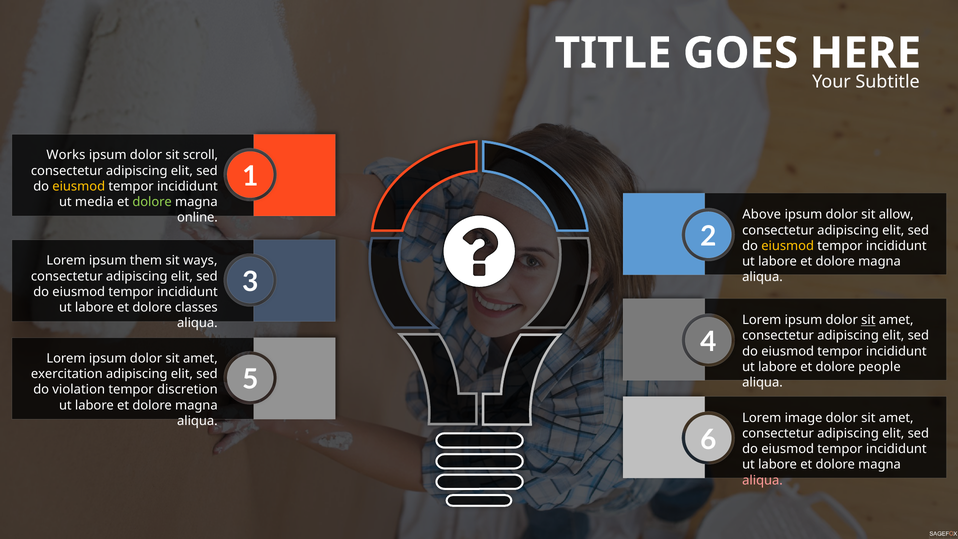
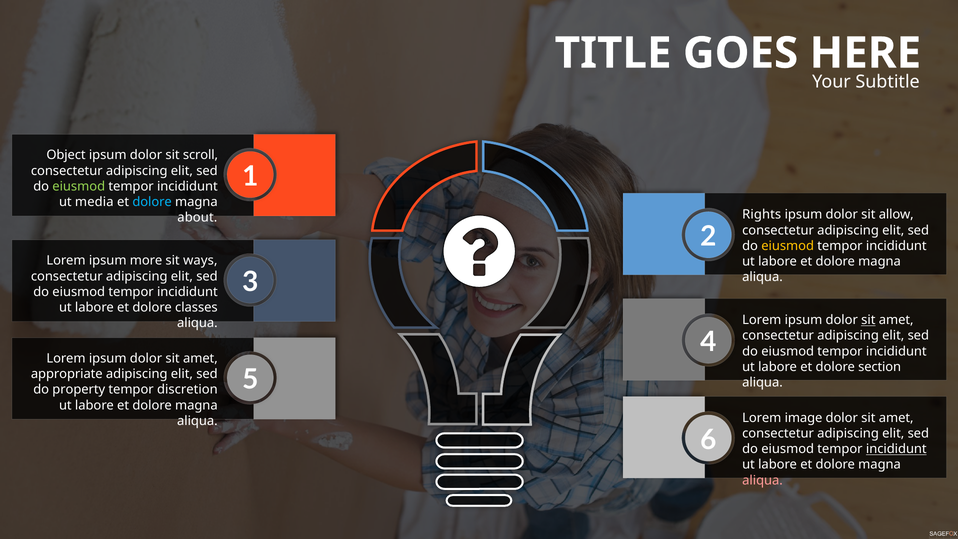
Works: Works -> Object
eiusmod at (79, 186) colour: yellow -> light green
dolore at (152, 202) colour: light green -> light blue
Above: Above -> Rights
online: online -> about
them: them -> more
people: people -> section
exercitation: exercitation -> appropriate
violation: violation -> property
incididunt at (896, 449) underline: none -> present
